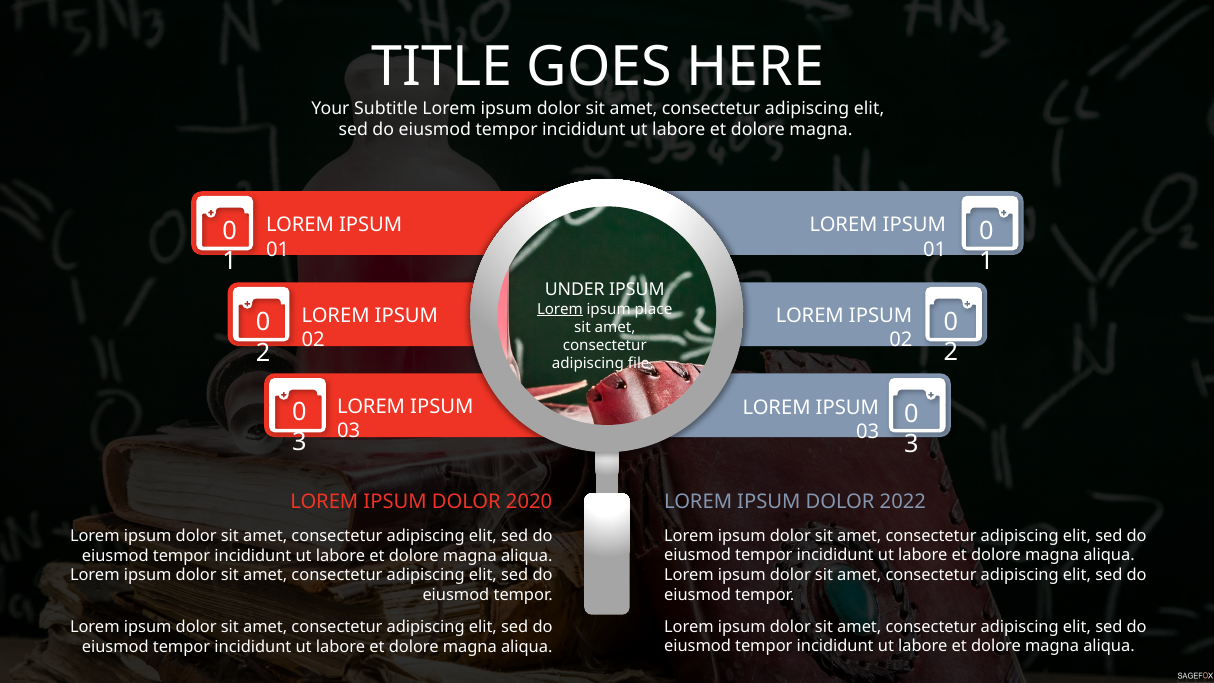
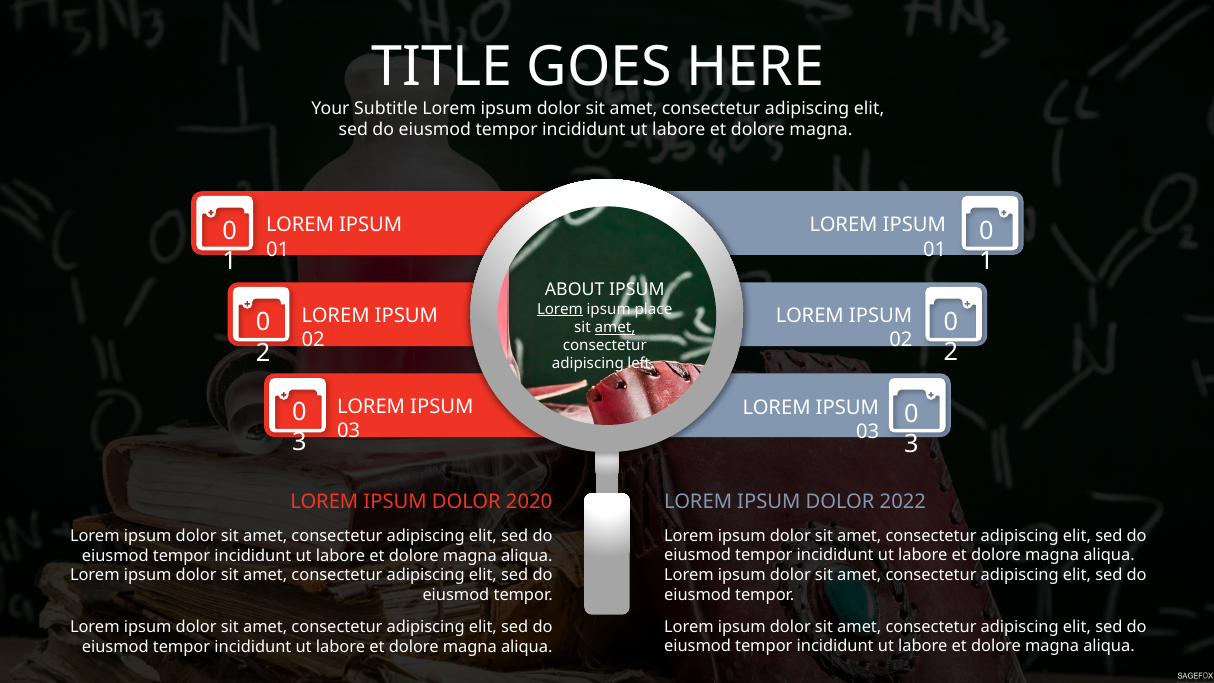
UNDER: UNDER -> ABOUT
amet at (615, 327) underline: none -> present
file: file -> left
